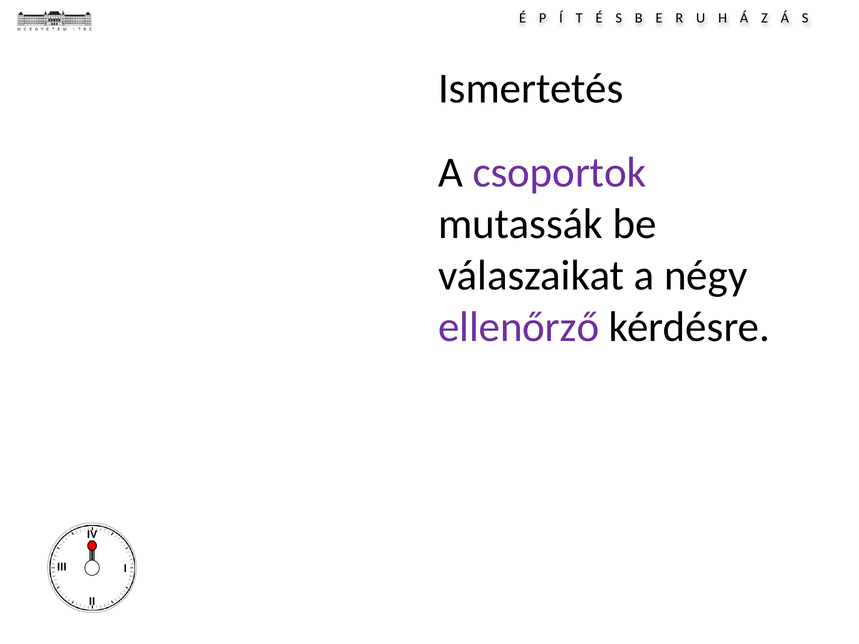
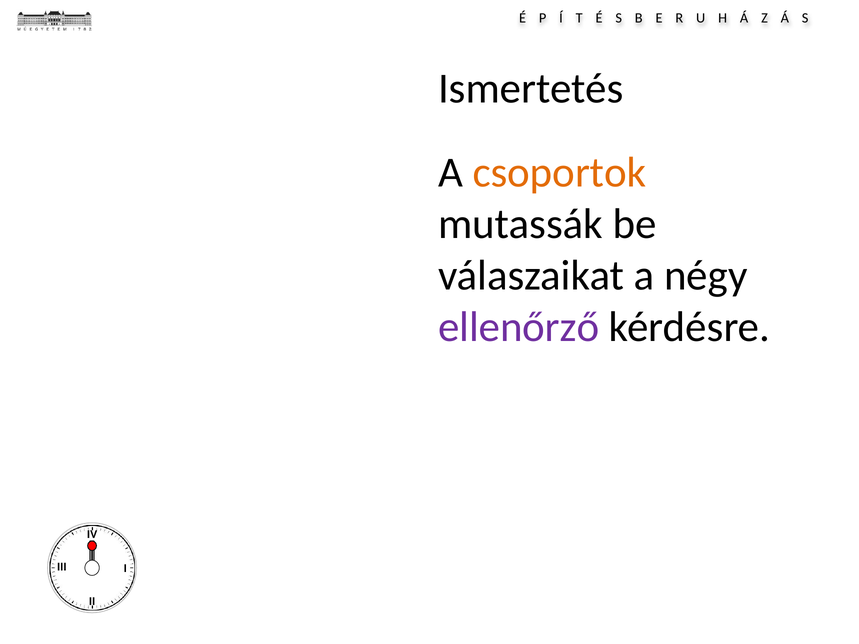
csoportok colour: purple -> orange
